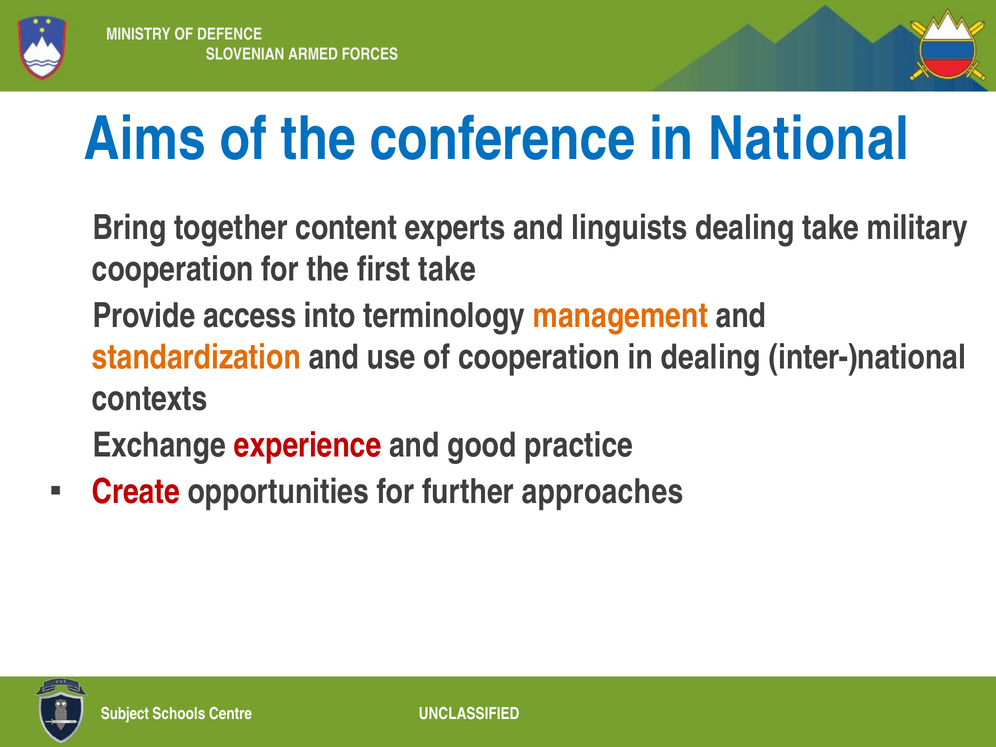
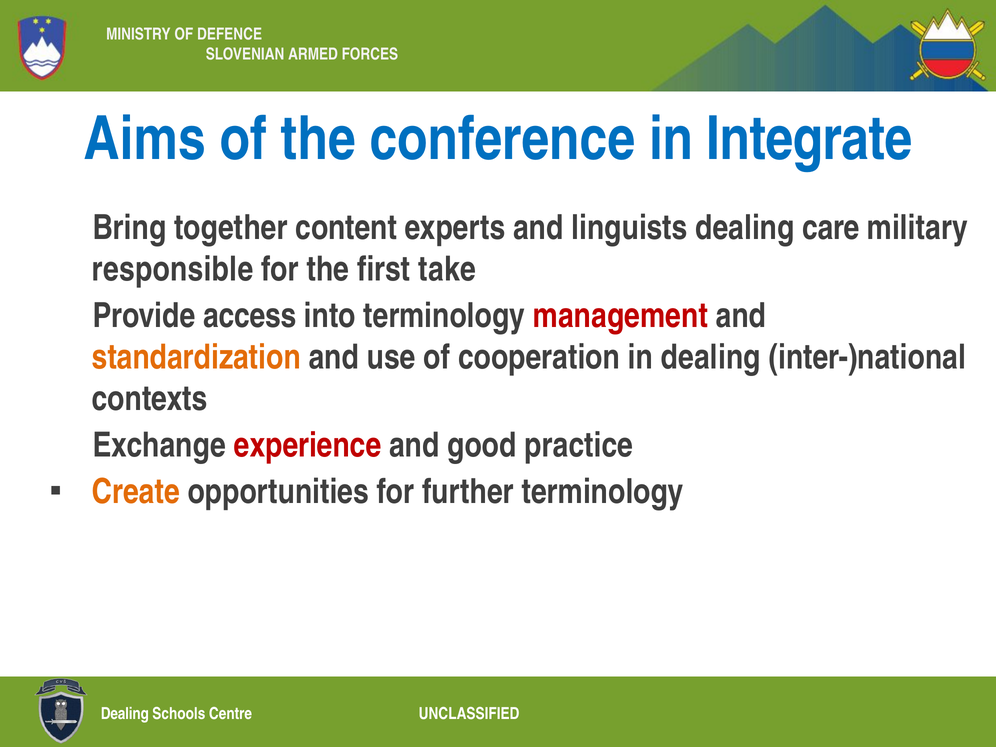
National: National -> Integrate
dealing take: take -> care
cooperation at (173, 269): cooperation -> responsible
management colour: orange -> red
Create colour: red -> orange
further approaches: approaches -> terminology
Subject at (125, 714): Subject -> Dealing
